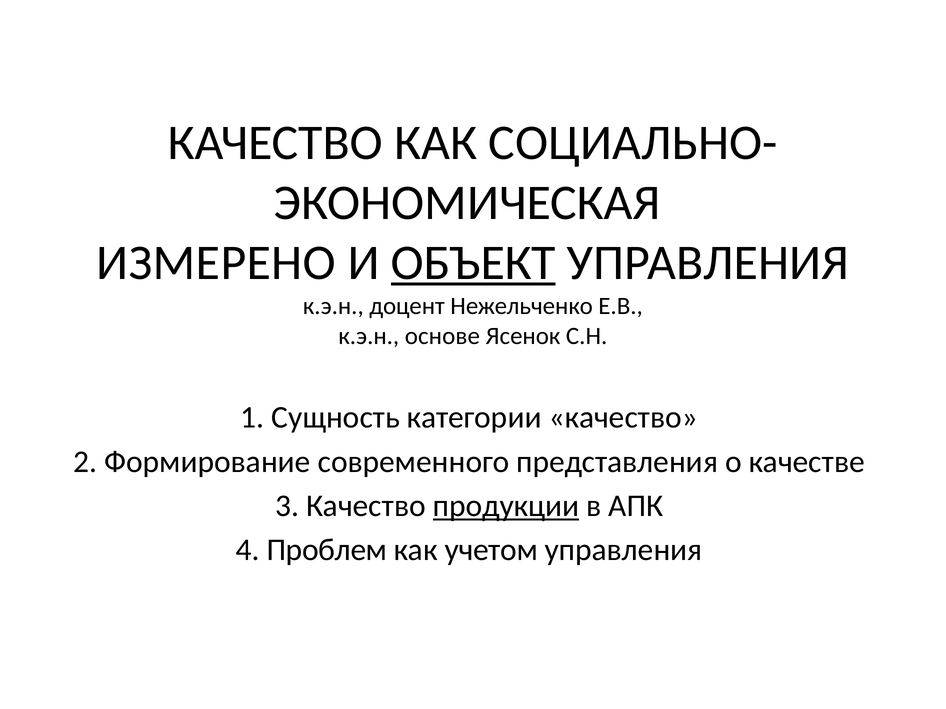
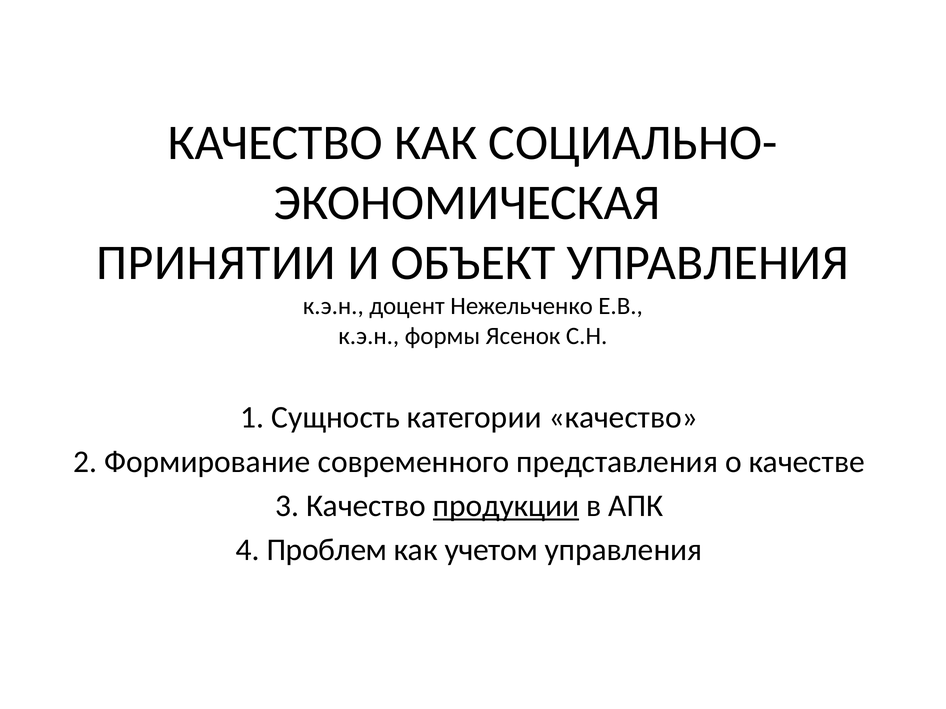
ИЗМЕРЕНО: ИЗМЕРЕНО -> ПРИНЯТИИ
ОБЪЕКТ underline: present -> none
основе: основе -> формы
